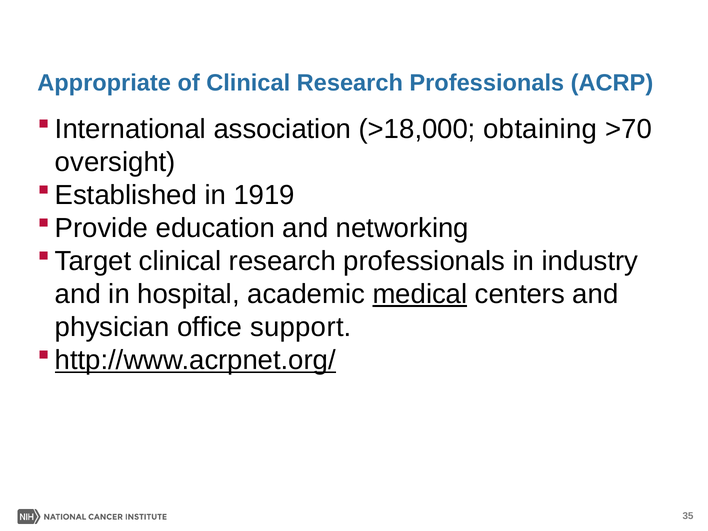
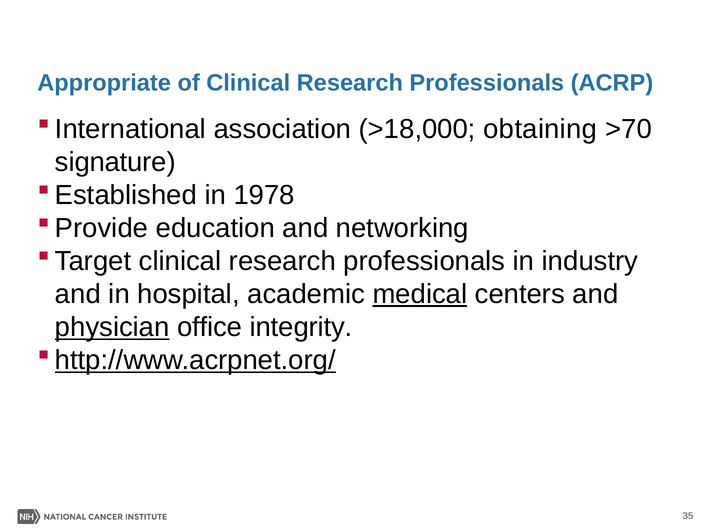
oversight: oversight -> signature
1919: 1919 -> 1978
physician underline: none -> present
support: support -> integrity
